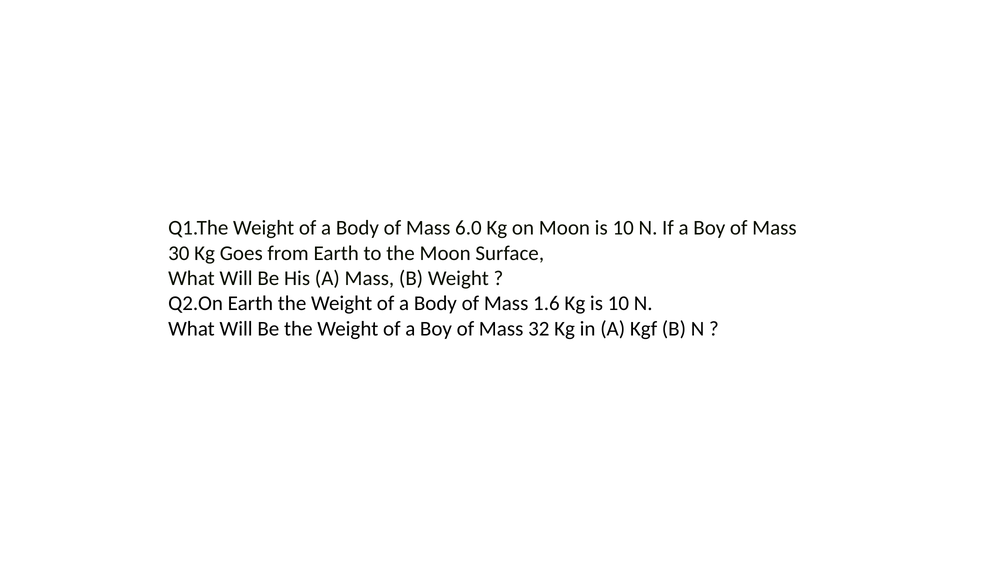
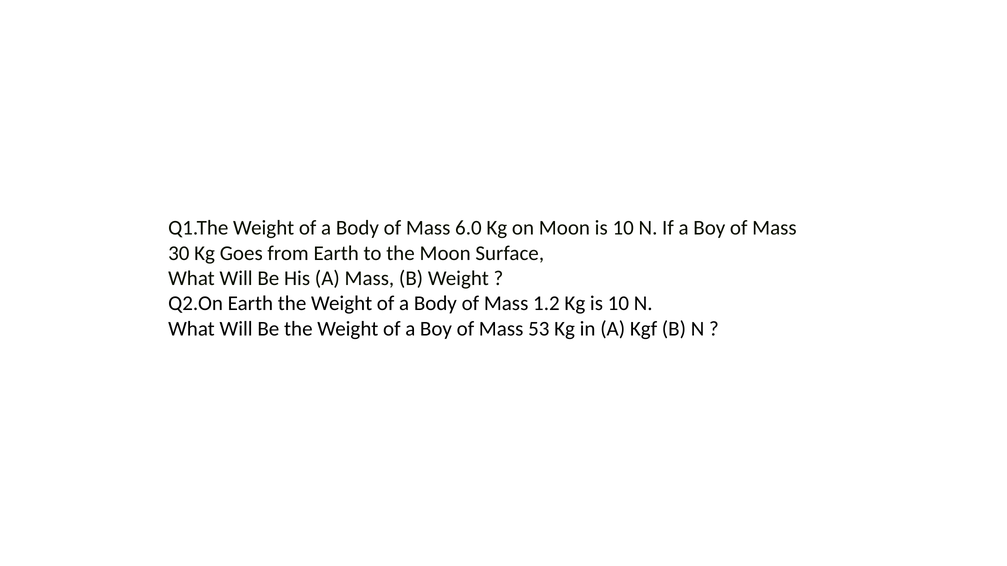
1.6: 1.6 -> 1.2
32: 32 -> 53
